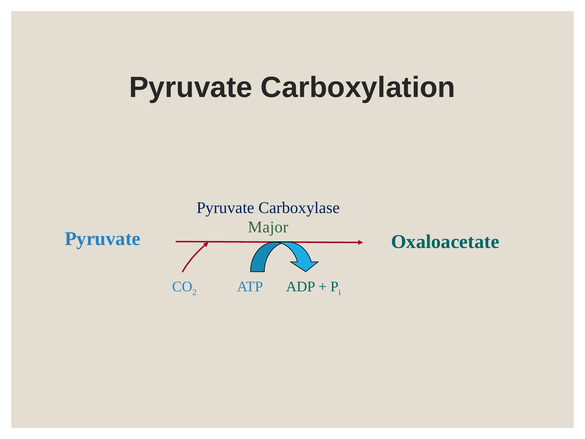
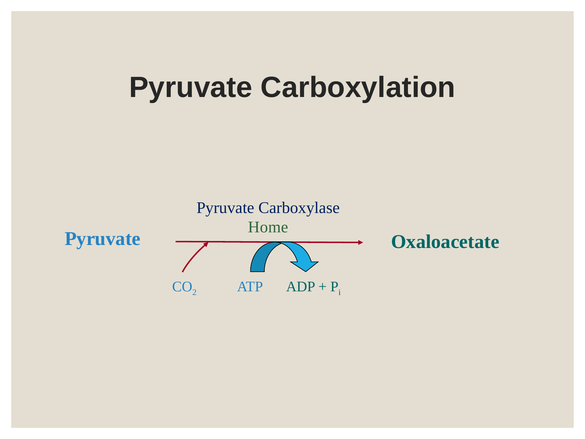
Major: Major -> Home
